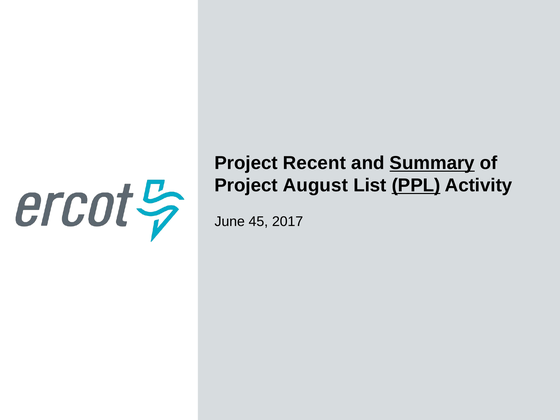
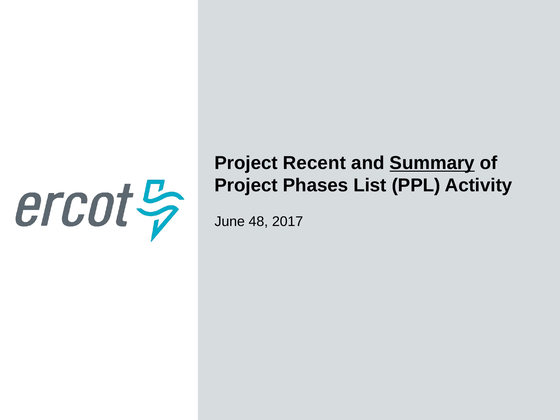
August: August -> Phases
PPL underline: present -> none
45: 45 -> 48
